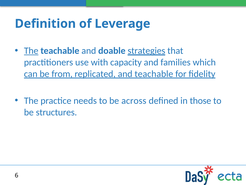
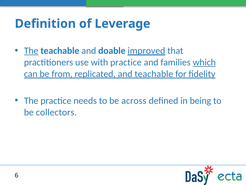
strategies: strategies -> improved
with capacity: capacity -> practice
which underline: none -> present
those: those -> being
structures: structures -> collectors
